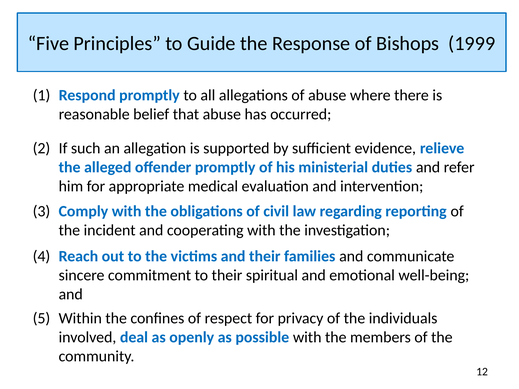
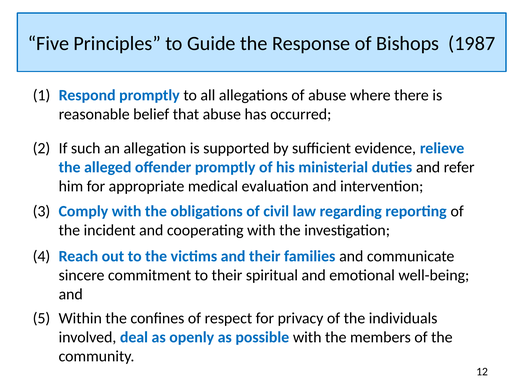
1999: 1999 -> 1987
